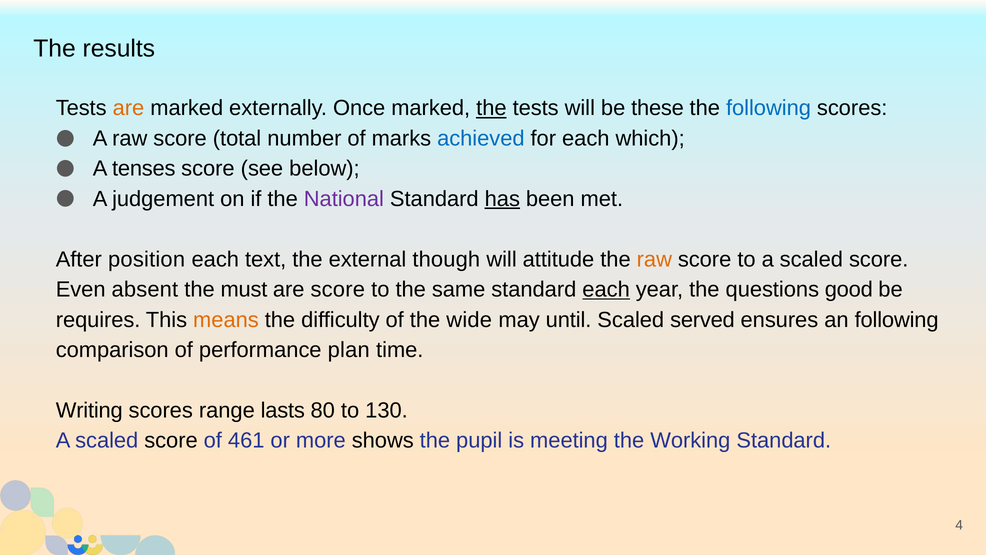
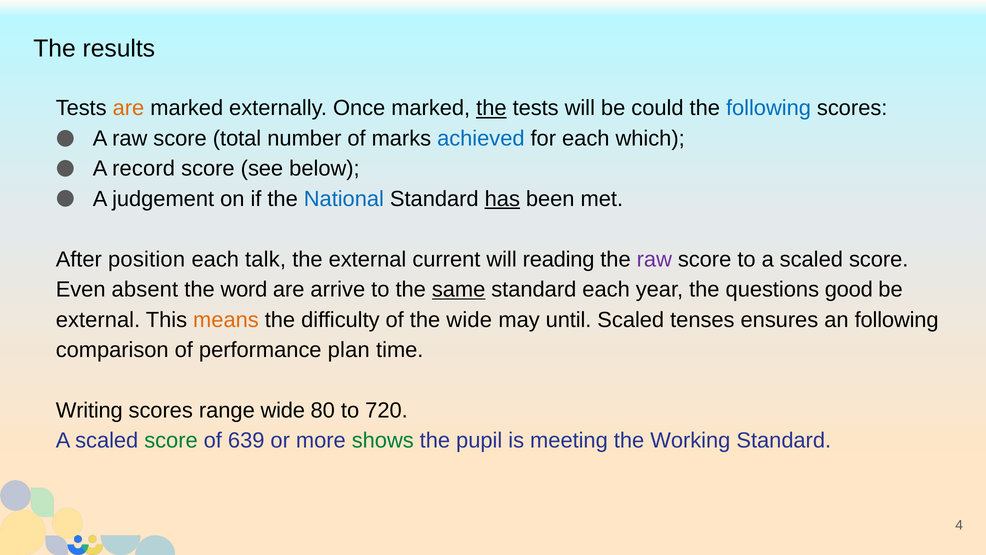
these: these -> could
tenses: tenses -> record
National colour: purple -> blue
text: text -> talk
though: though -> current
attitude: attitude -> reading
raw at (654, 259) colour: orange -> purple
must: must -> word
are score: score -> arrive
same underline: none -> present
each at (606, 289) underline: present -> none
requires at (98, 320): requires -> external
served: served -> tenses
range lasts: lasts -> wide
130: 130 -> 720
score at (171, 440) colour: black -> green
461: 461 -> 639
shows colour: black -> green
